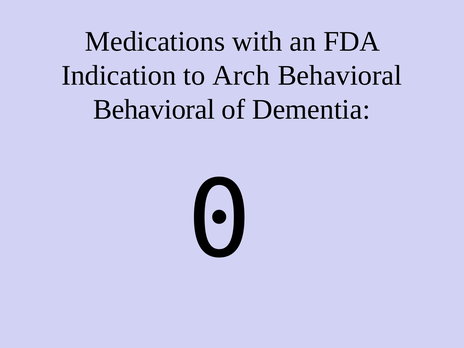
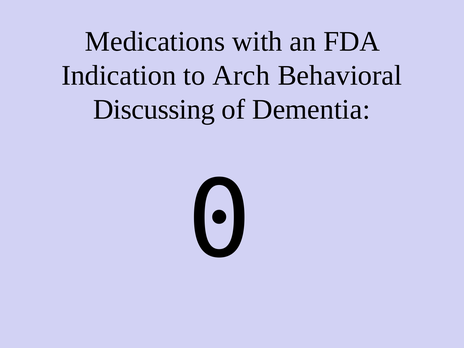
Behavioral at (154, 109): Behavioral -> Discussing
